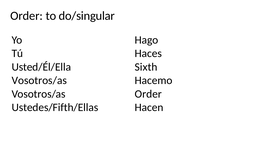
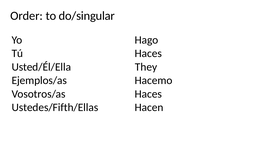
Sixth: Sixth -> They
Vosotros/as at (39, 80): Vosotros/as -> Ejemplos/as
Order at (148, 94): Order -> Haces
